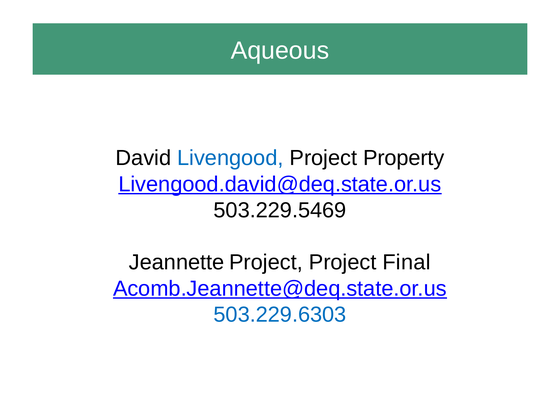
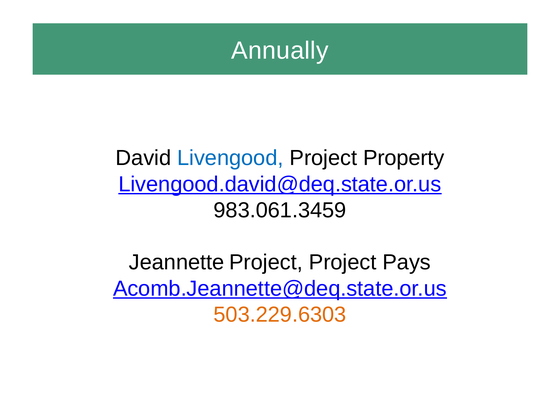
Aqueous: Aqueous -> Annually
503.229.5469: 503.229.5469 -> 983.061.3459
Final: Final -> Pays
503.229.6303 colour: blue -> orange
